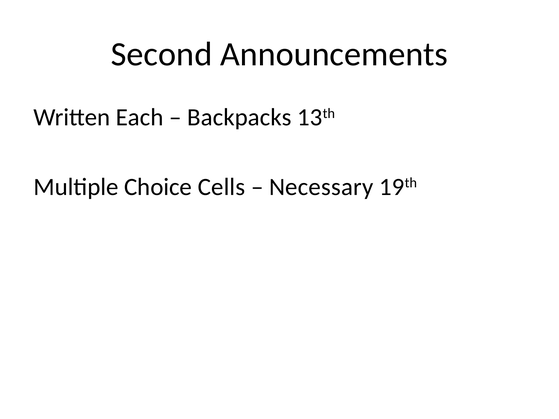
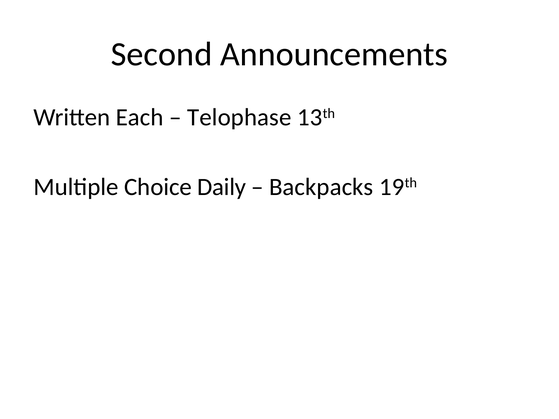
Backpacks: Backpacks -> Telophase
Cells: Cells -> Daily
Necessary: Necessary -> Backpacks
